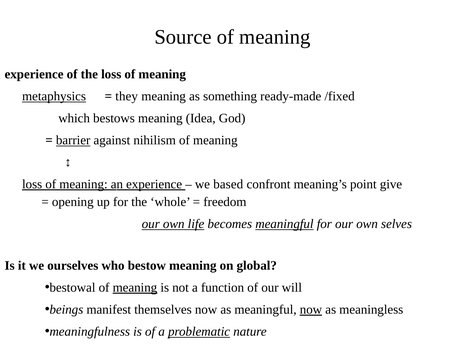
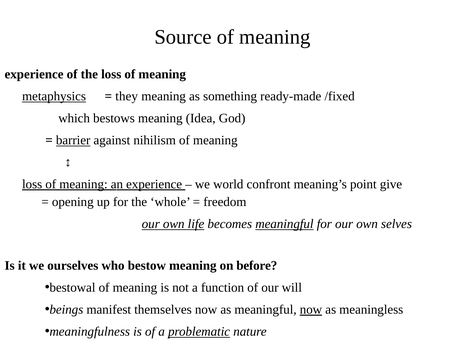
based: based -> world
global: global -> before
meaning at (135, 287) underline: present -> none
